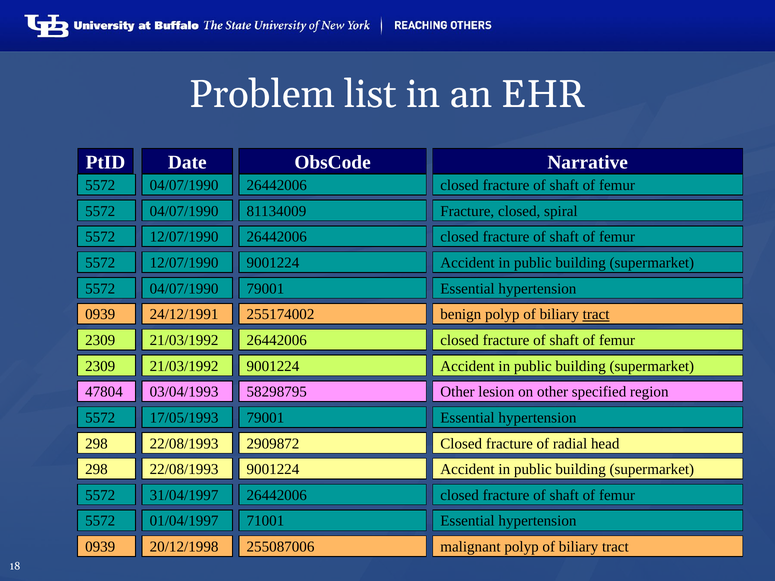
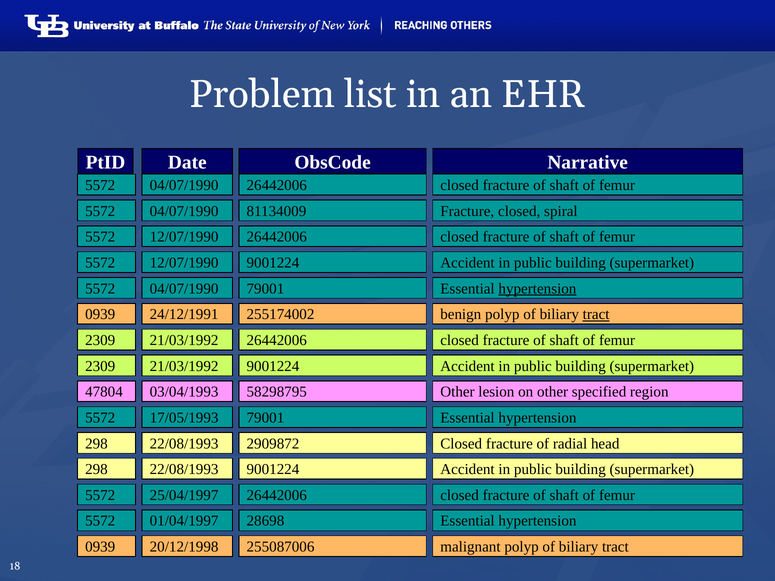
hypertension at (537, 289) underline: none -> present
31/04/1997: 31/04/1997 -> 25/04/1997
71001: 71001 -> 28698
